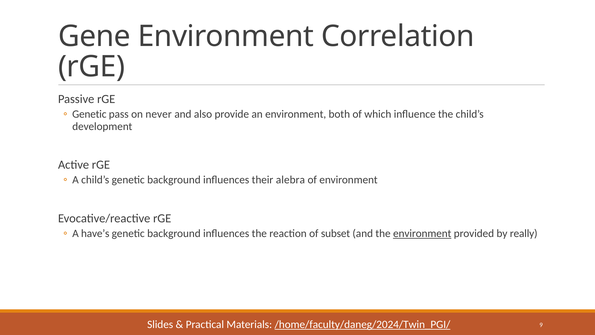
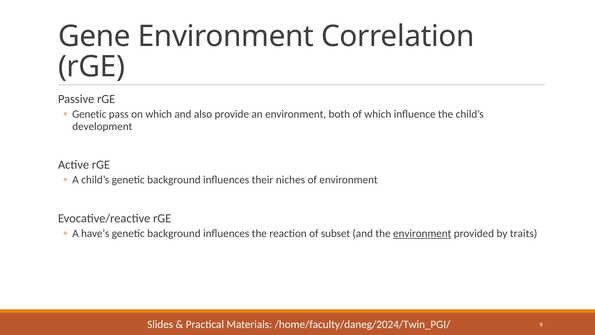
on never: never -> which
alebra: alebra -> niches
really: really -> traits
/home/faculty/daneg/2024/Twin_PGI/ underline: present -> none
